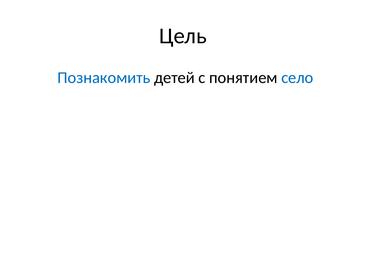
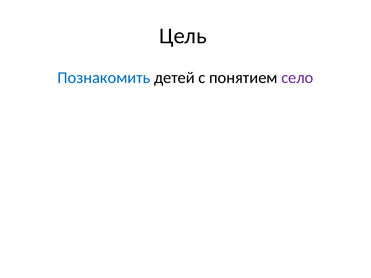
село colour: blue -> purple
